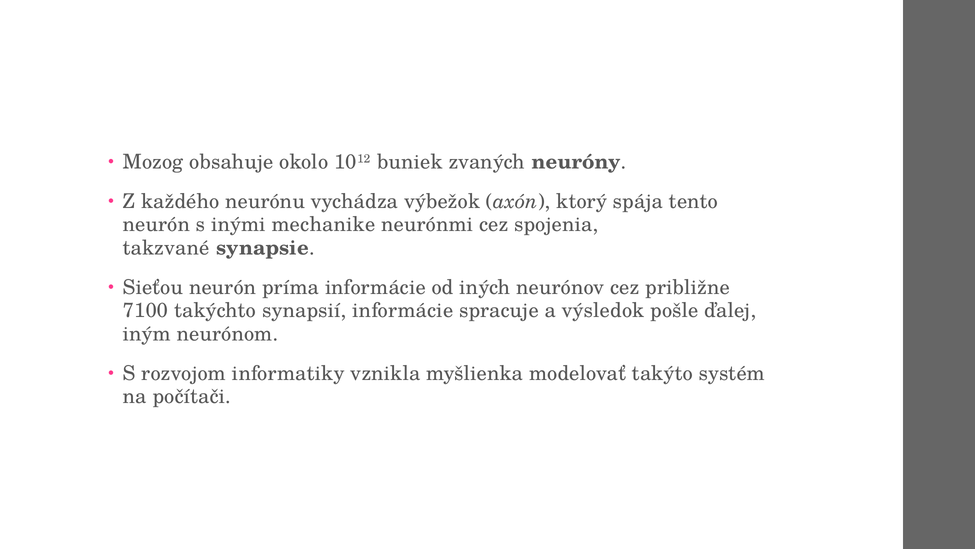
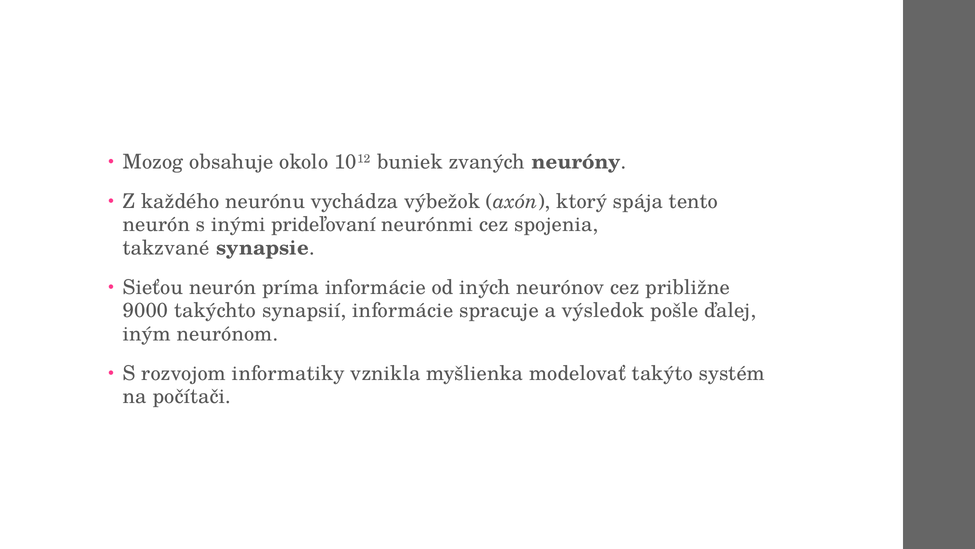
mechanike: mechanike -> prideľovaní
7100: 7100 -> 9000
